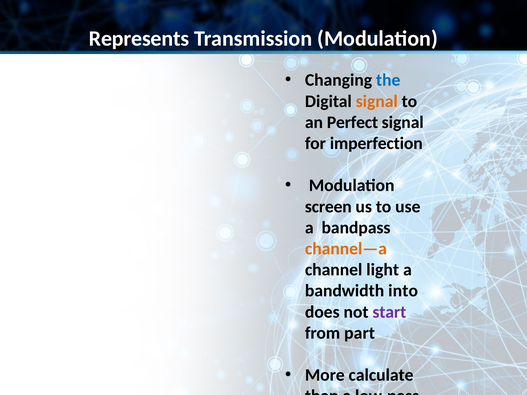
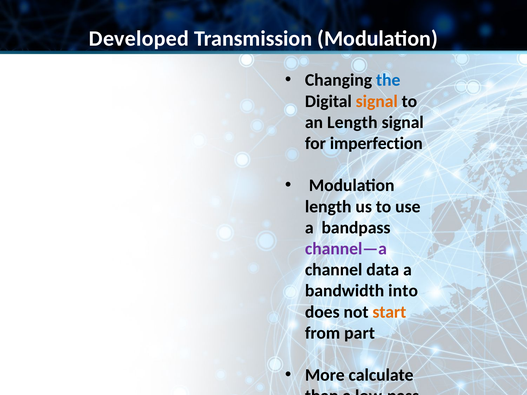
Represents: Represents -> Developed
an Perfect: Perfect -> Length
screen at (328, 207): screen -> length
channel—a colour: orange -> purple
light: light -> data
start colour: purple -> orange
